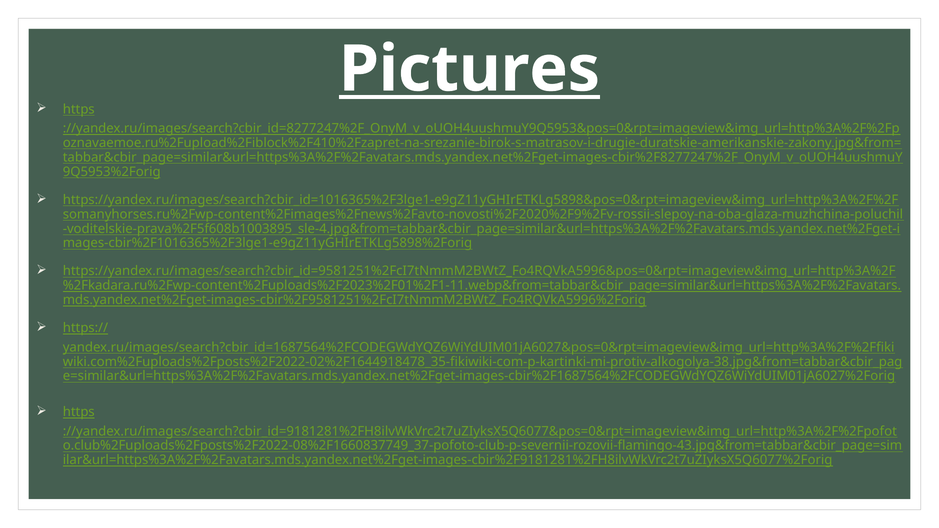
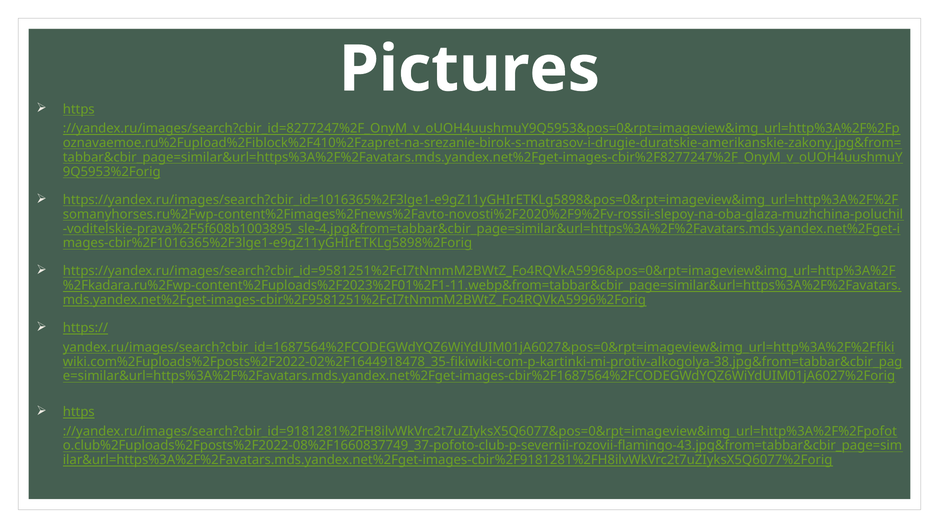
Pictures underline: present -> none
